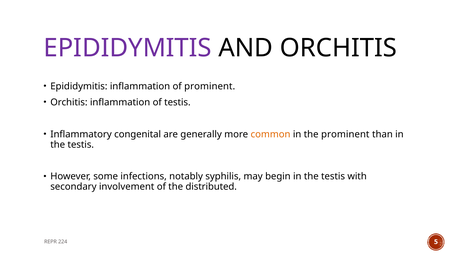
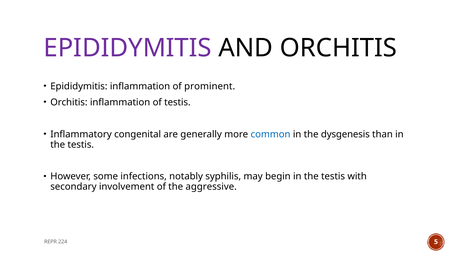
common colour: orange -> blue
the prominent: prominent -> dysgenesis
distributed: distributed -> aggressive
